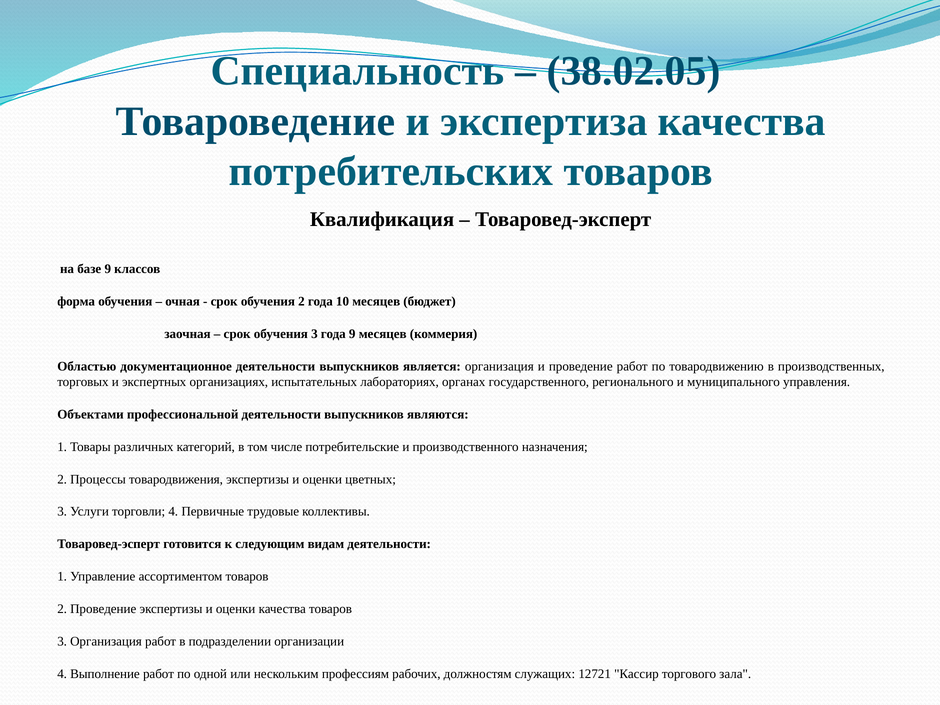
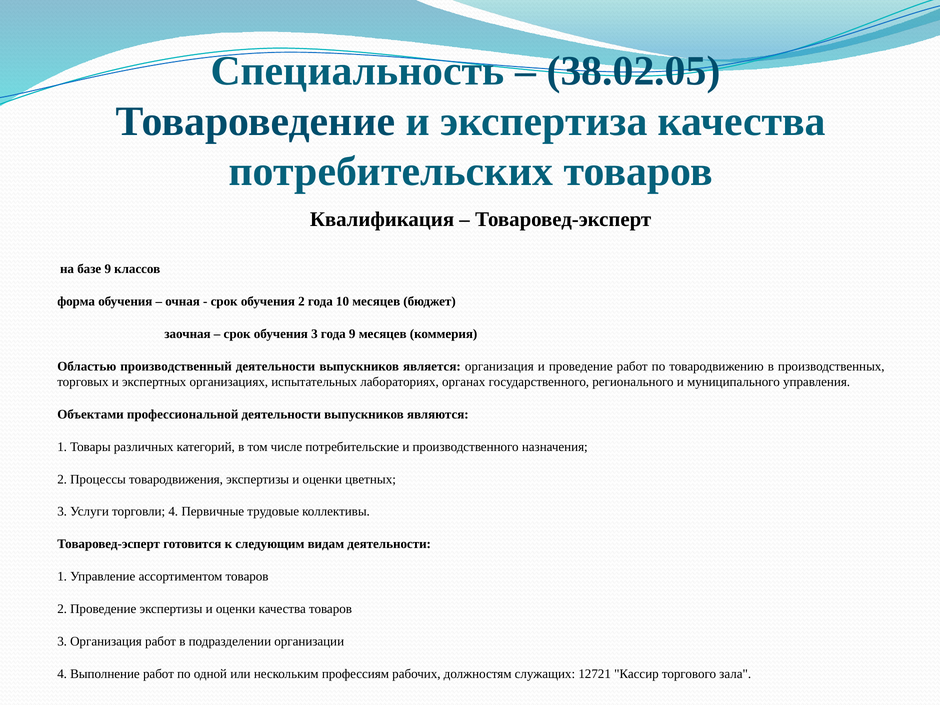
документационное: документационное -> производственный
